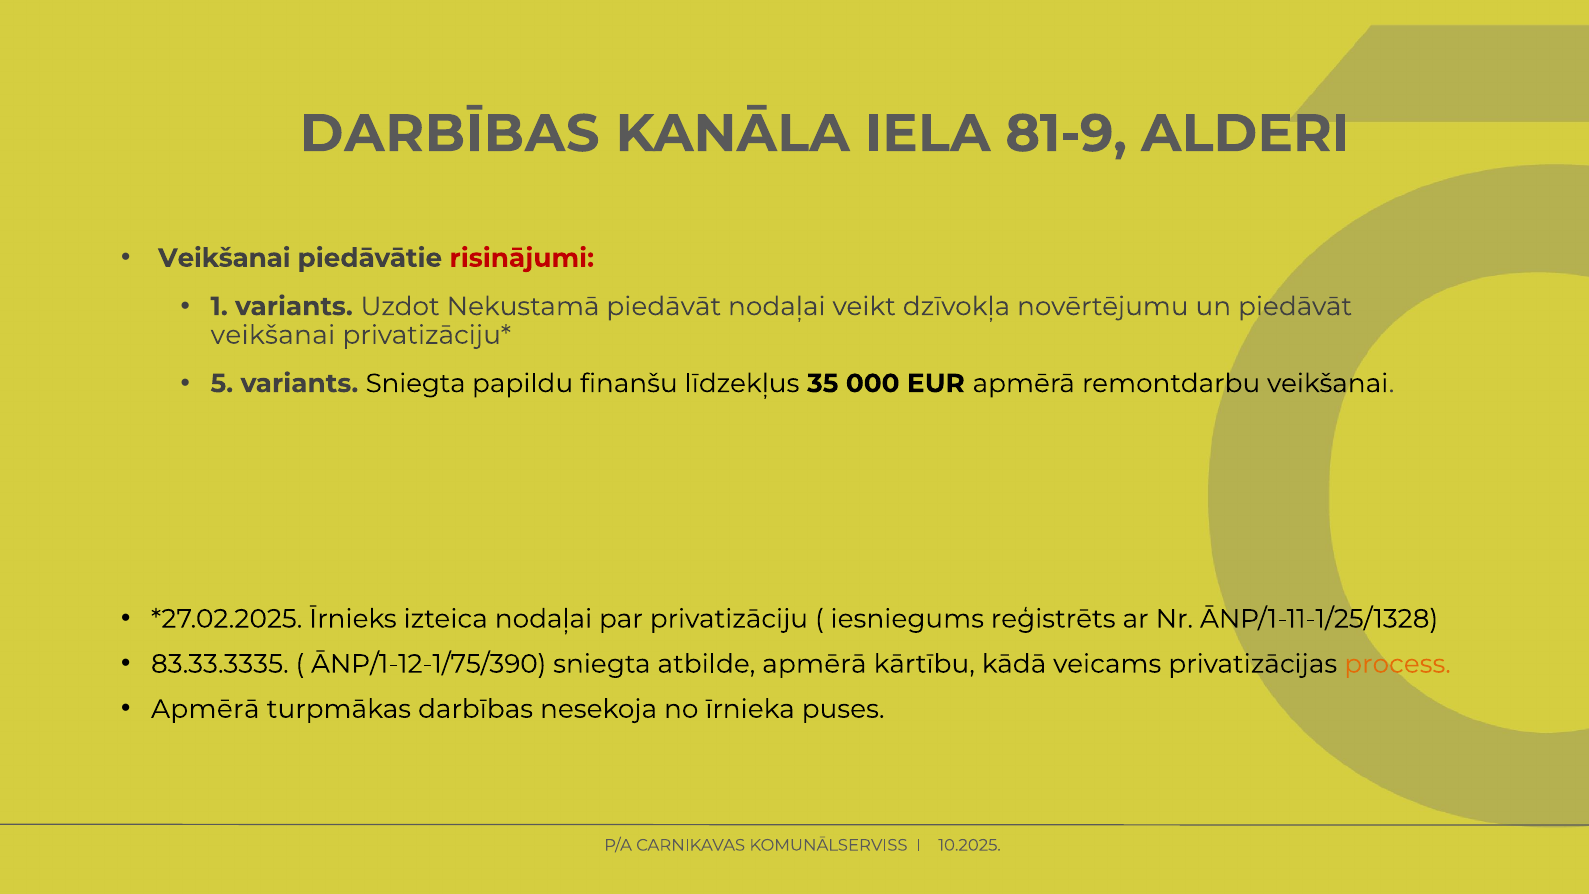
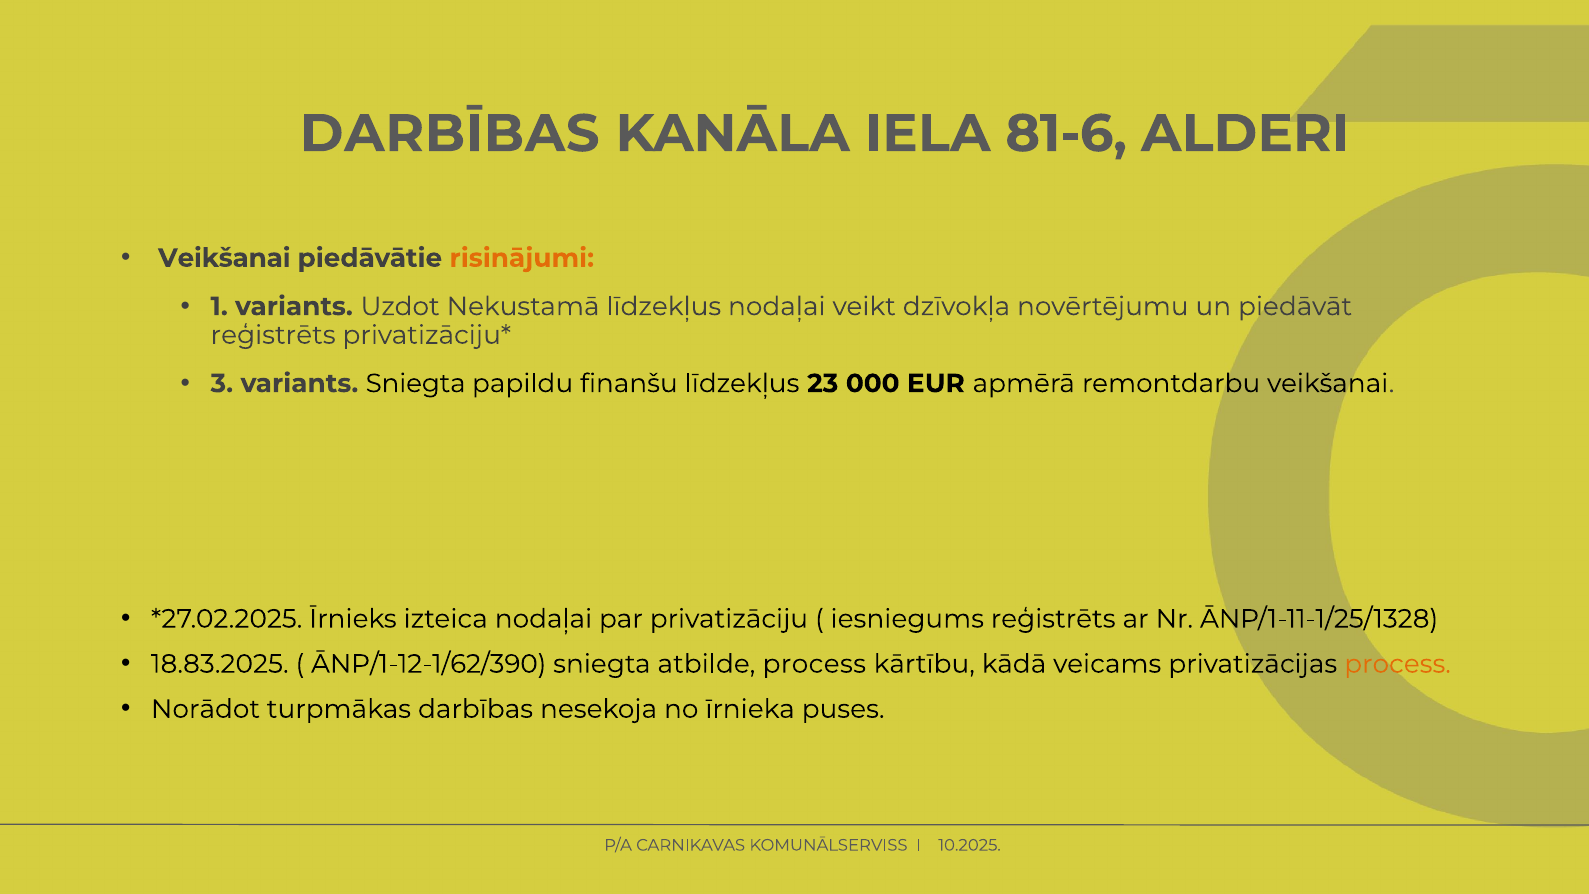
81-9: 81-9 -> 81-6
risinājumi colour: red -> orange
Nekustamā piedāvāt: piedāvāt -> līdzekļus
veikšanai at (273, 335): veikšanai -> reģistrēts
5: 5 -> 3
35: 35 -> 23
83.33.3335: 83.33.3335 -> 18.83.2025
ĀNP/1-12-1/75/390: ĀNP/1-12-1/75/390 -> ĀNP/1-12-1/62/390
atbilde apmērā: apmērā -> process
Apmērā at (205, 709): Apmērā -> Norādot
